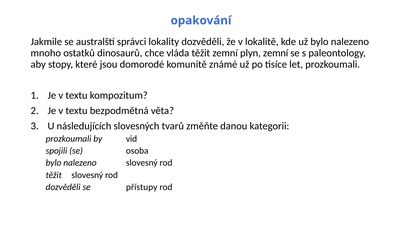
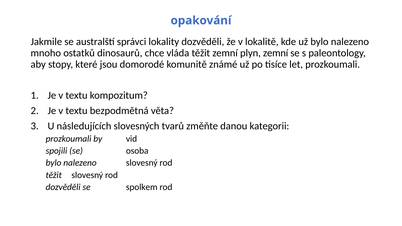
přístupy: přístupy -> spolkem
